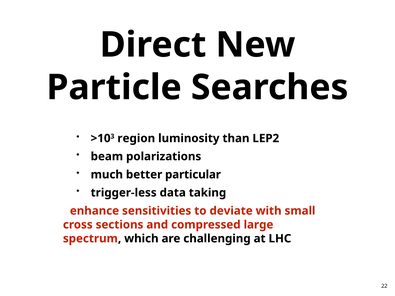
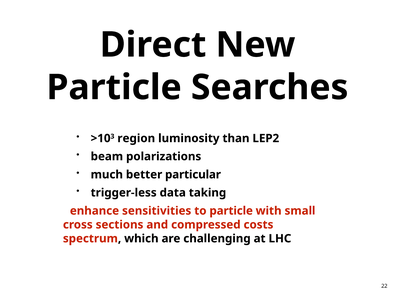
to deviate: deviate -> particle
large: large -> costs
